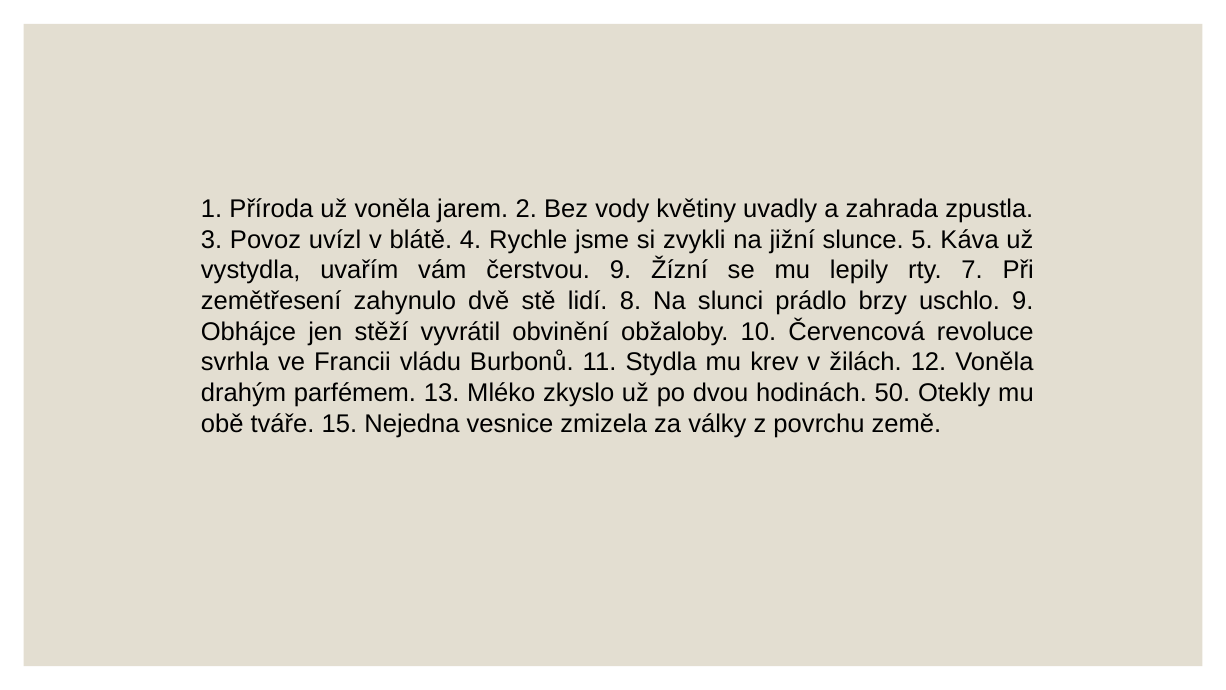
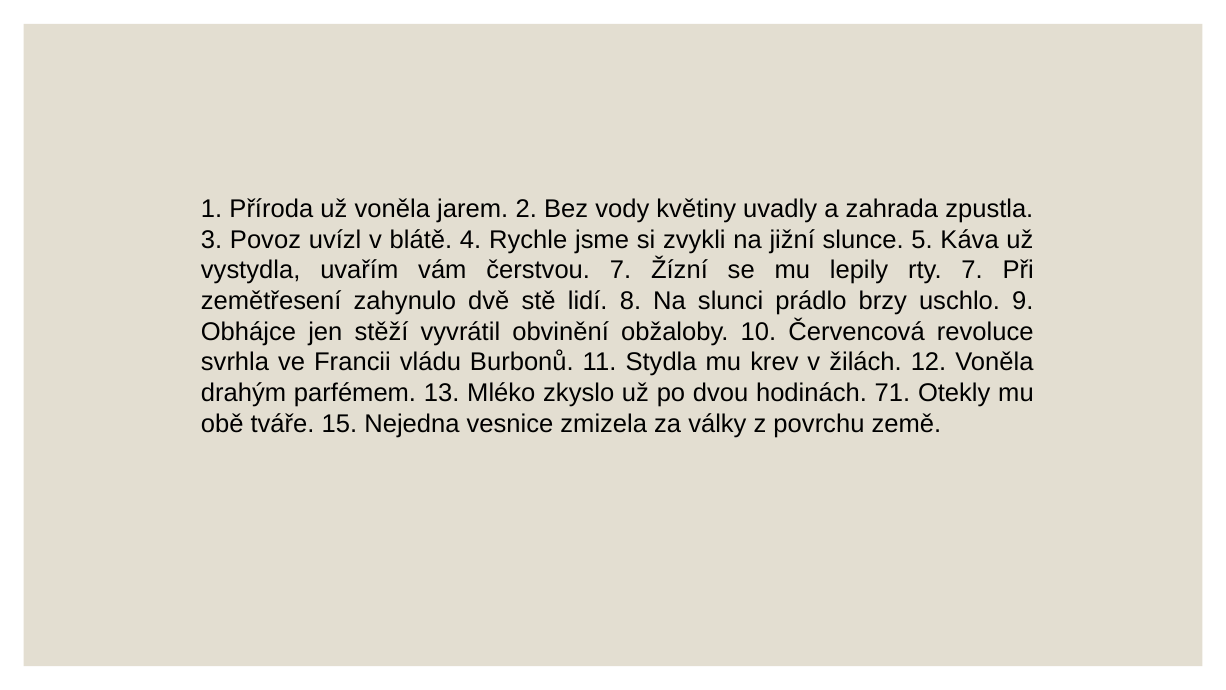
čerstvou 9: 9 -> 7
50: 50 -> 71
